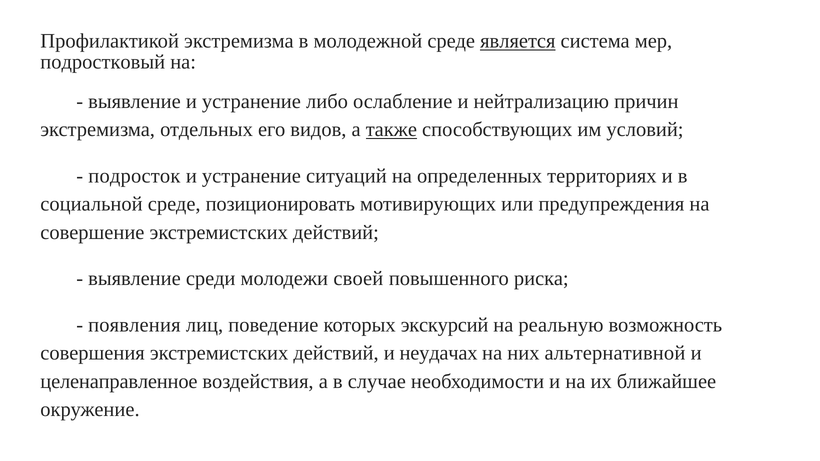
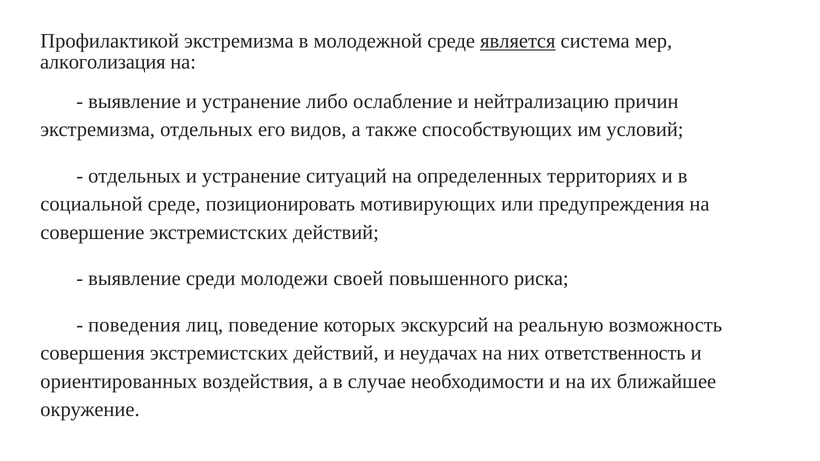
подростковый: подростковый -> алкоголизация
также underline: present -> none
подросток at (134, 176): подросток -> отдельных
появления: появления -> поведения
альтернативной: альтернативной -> ответственность
целенаправленное: целенаправленное -> ориентированных
